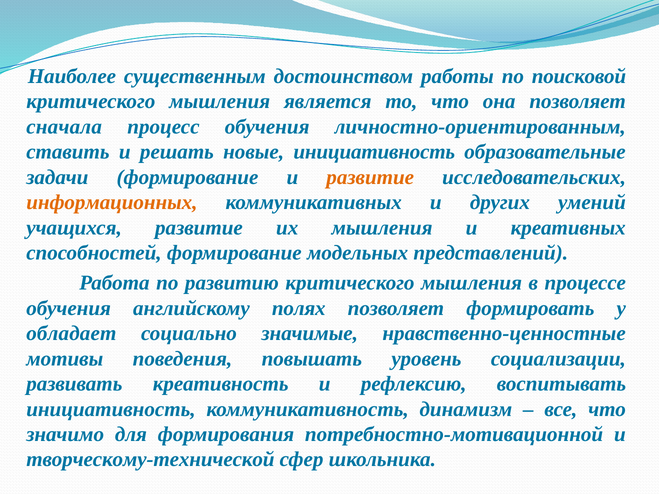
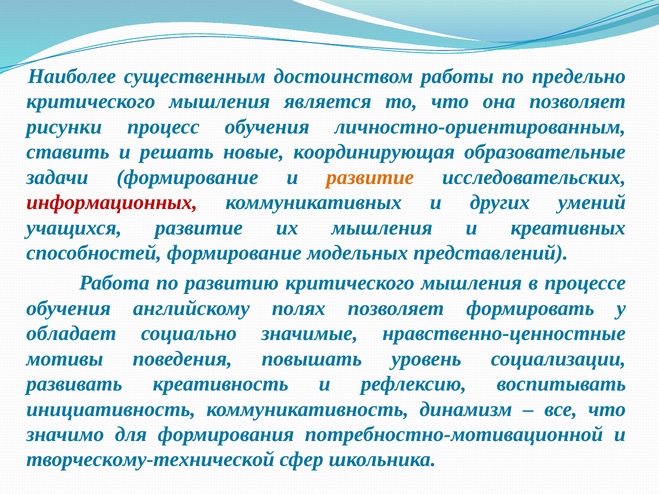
поисковой: поисковой -> предельно
сначала: сначала -> рисунки
новые инициативность: инициативность -> координирующая
информационных colour: orange -> red
